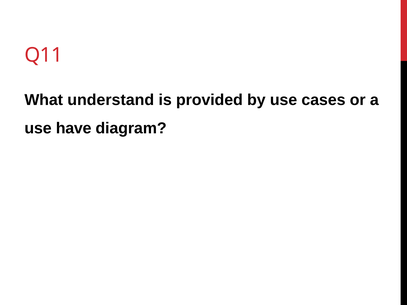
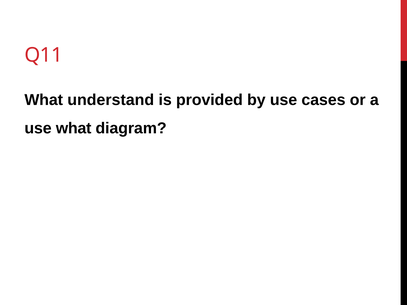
use have: have -> what
